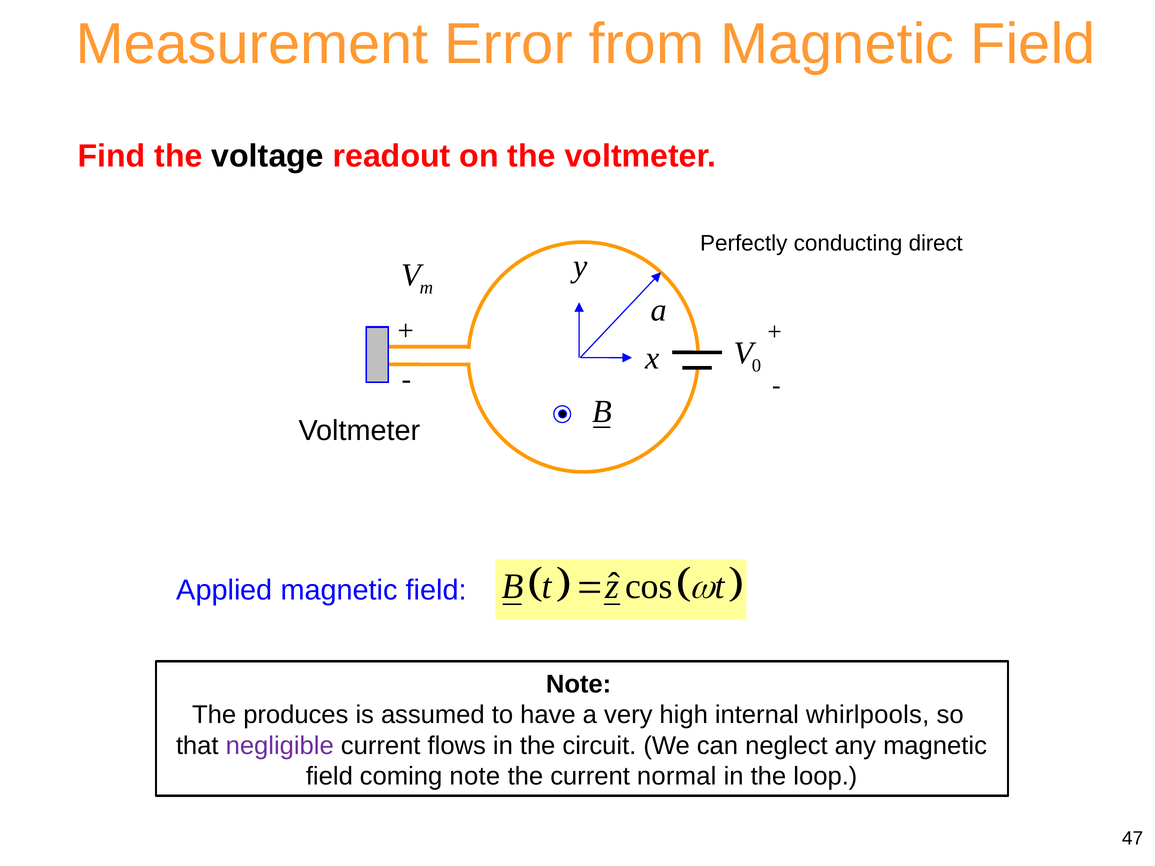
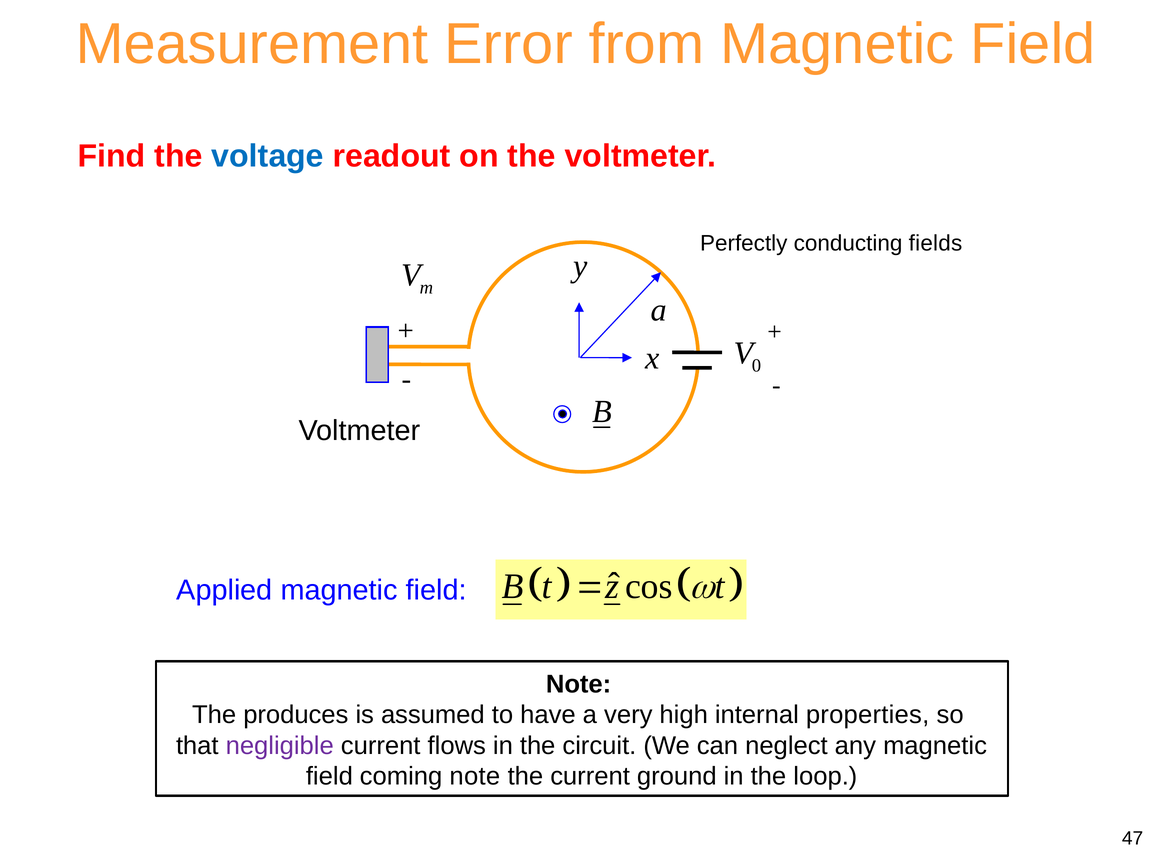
voltage colour: black -> blue
direct: direct -> fields
whirlpools: whirlpools -> properties
normal: normal -> ground
